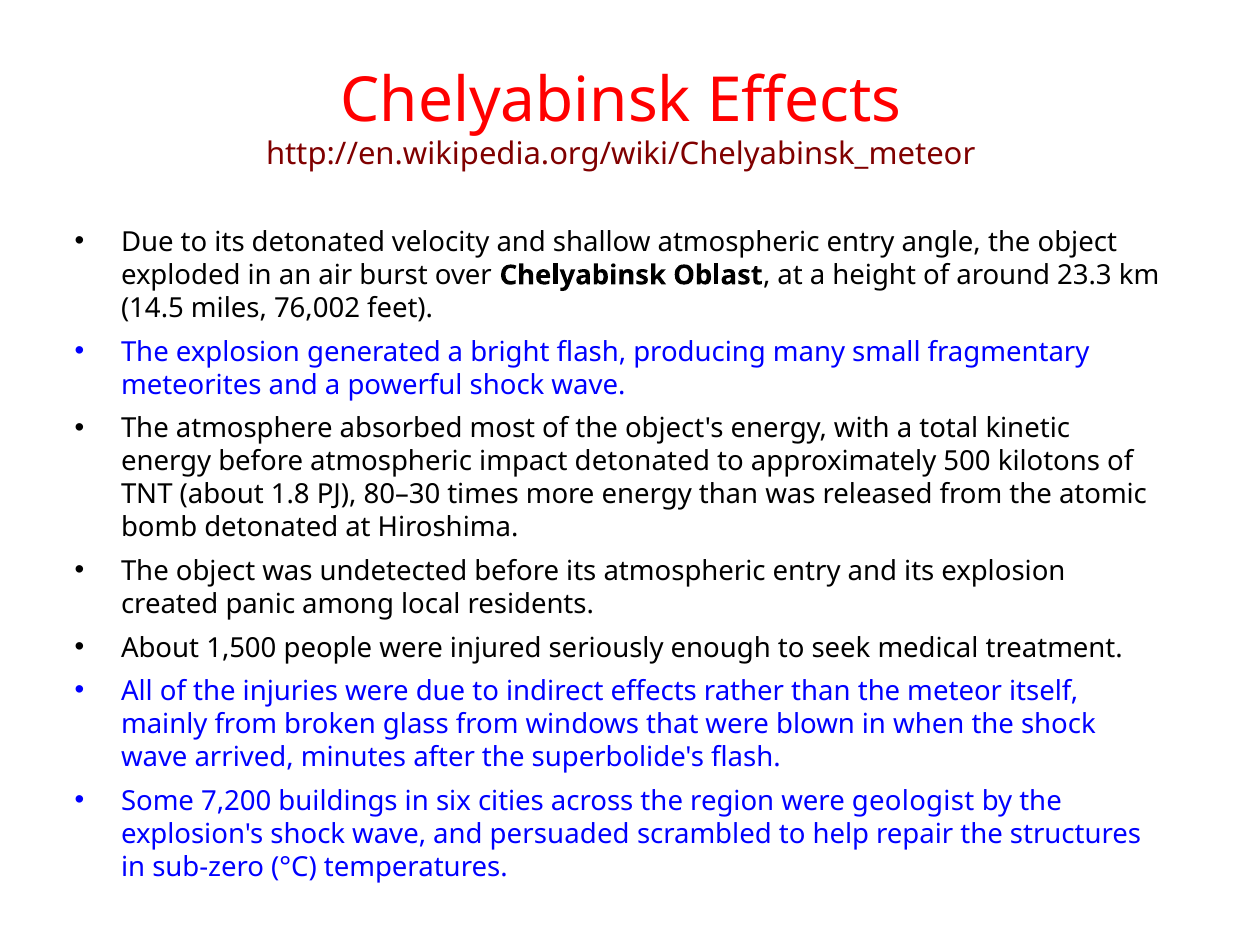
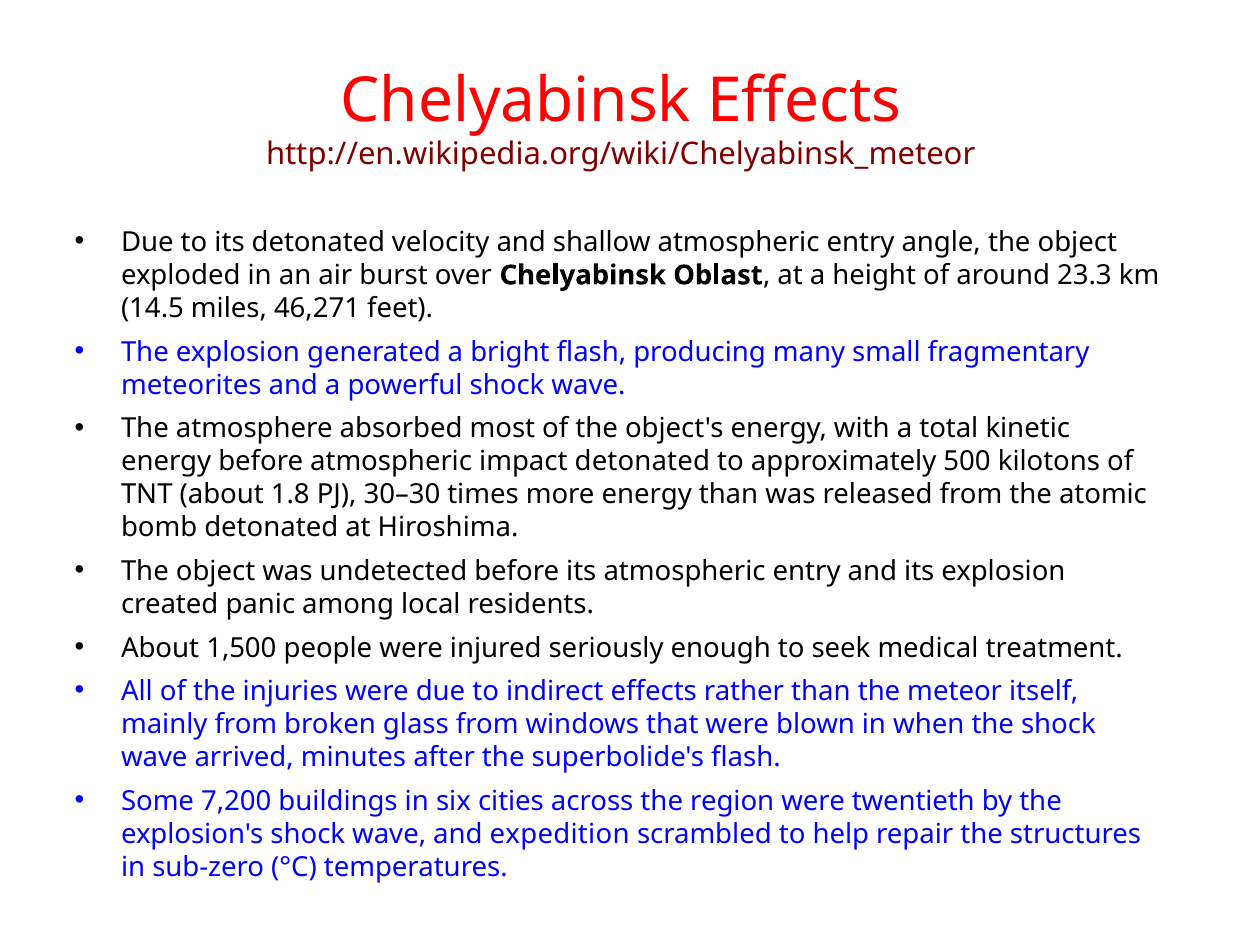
76,002: 76,002 -> 46,271
80–30: 80–30 -> 30–30
geologist: geologist -> twentieth
persuaded: persuaded -> expedition
